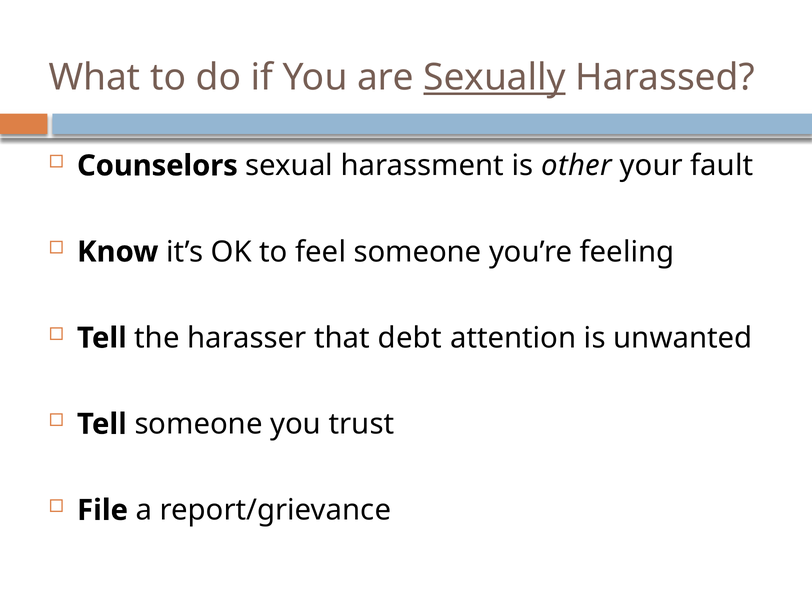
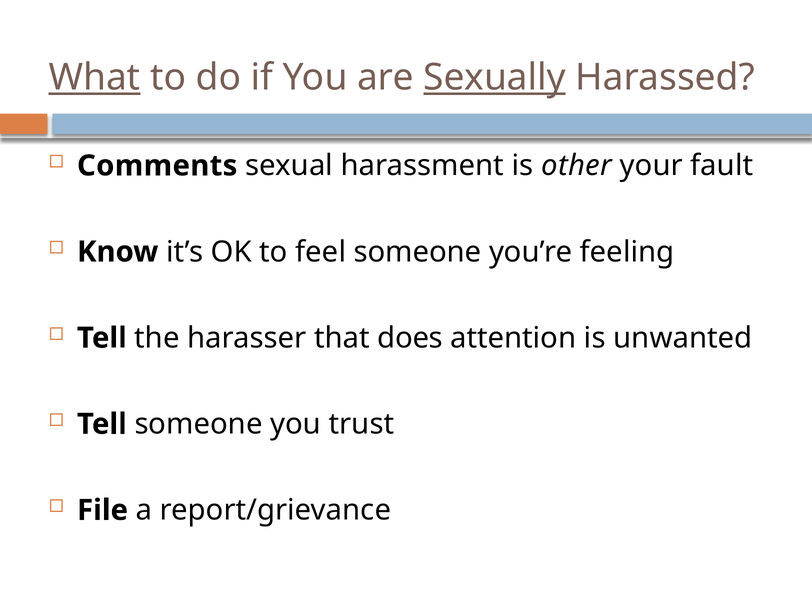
What underline: none -> present
Counselors: Counselors -> Comments
debt: debt -> does
